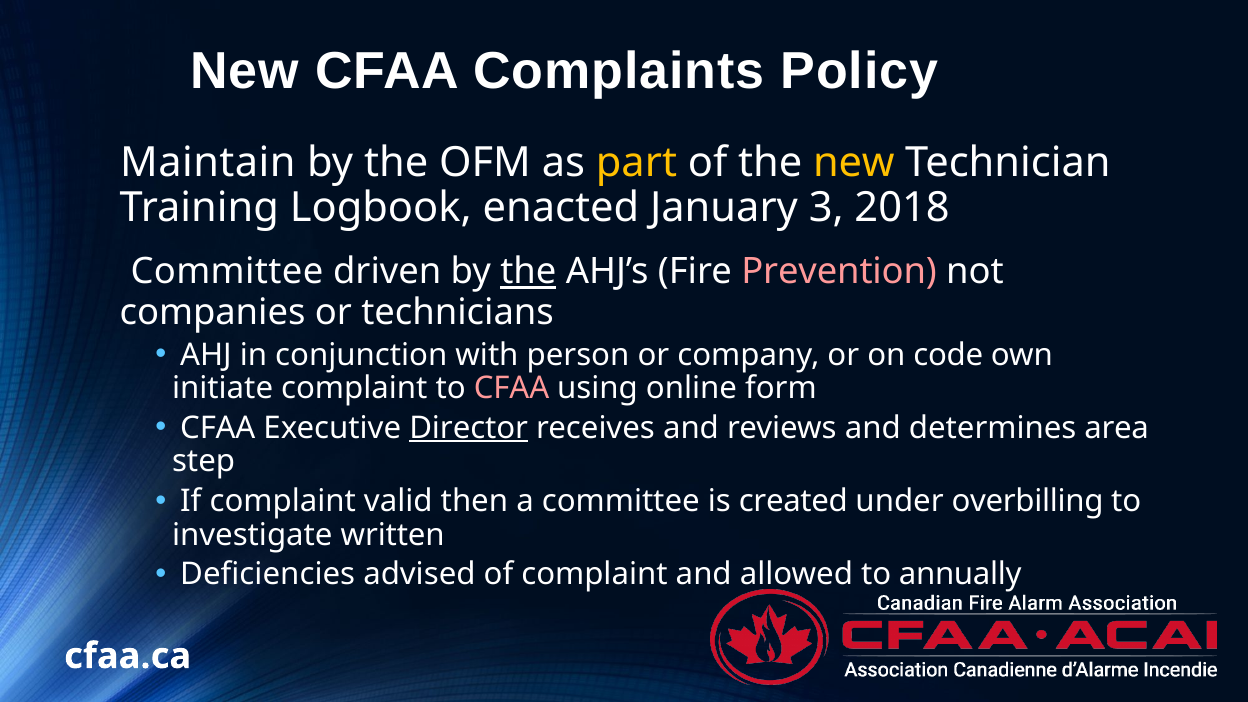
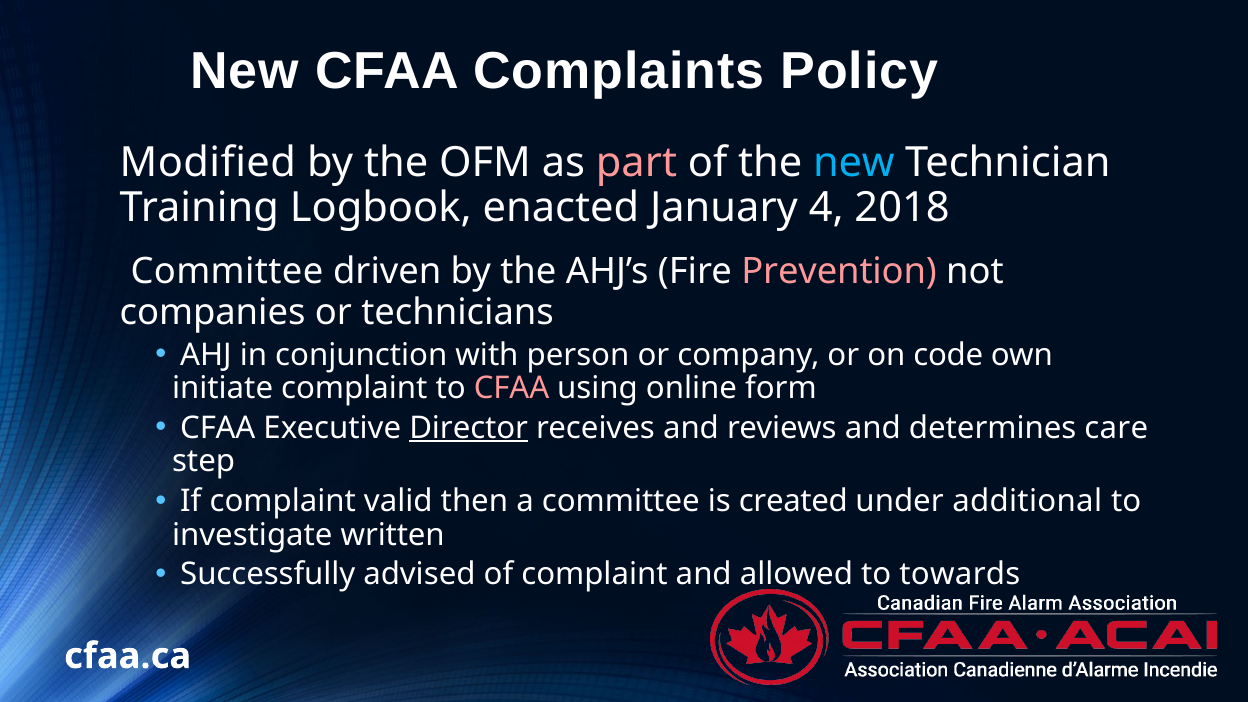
Maintain: Maintain -> Modified
part colour: yellow -> pink
new at (854, 163) colour: yellow -> light blue
3: 3 -> 4
the at (528, 272) underline: present -> none
area: area -> care
overbilling: overbilling -> additional
Deficiencies: Deficiencies -> Successfully
annually: annually -> towards
